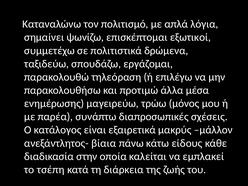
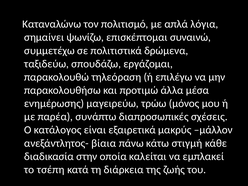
εξωτικοί: εξωτικοί -> συναινώ
είδους: είδους -> στιγμή
